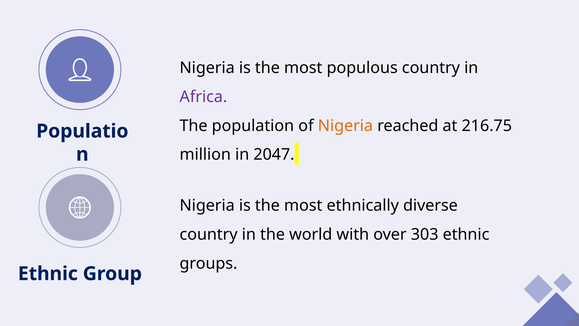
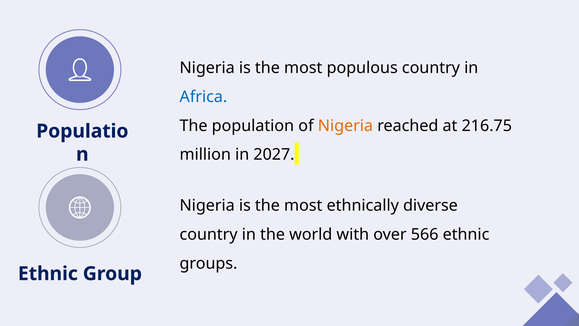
Africa colour: purple -> blue
2047: 2047 -> 2027
303: 303 -> 566
